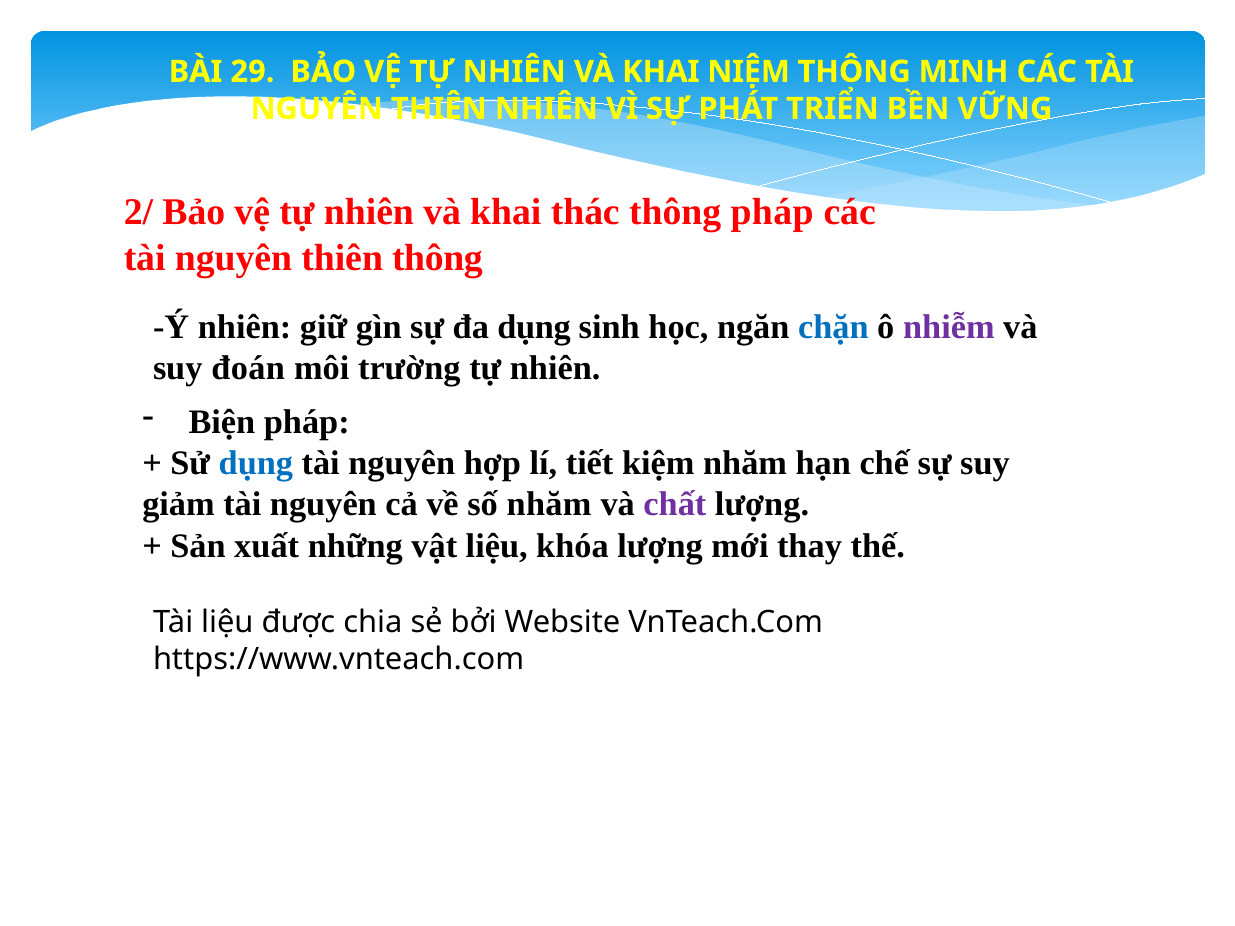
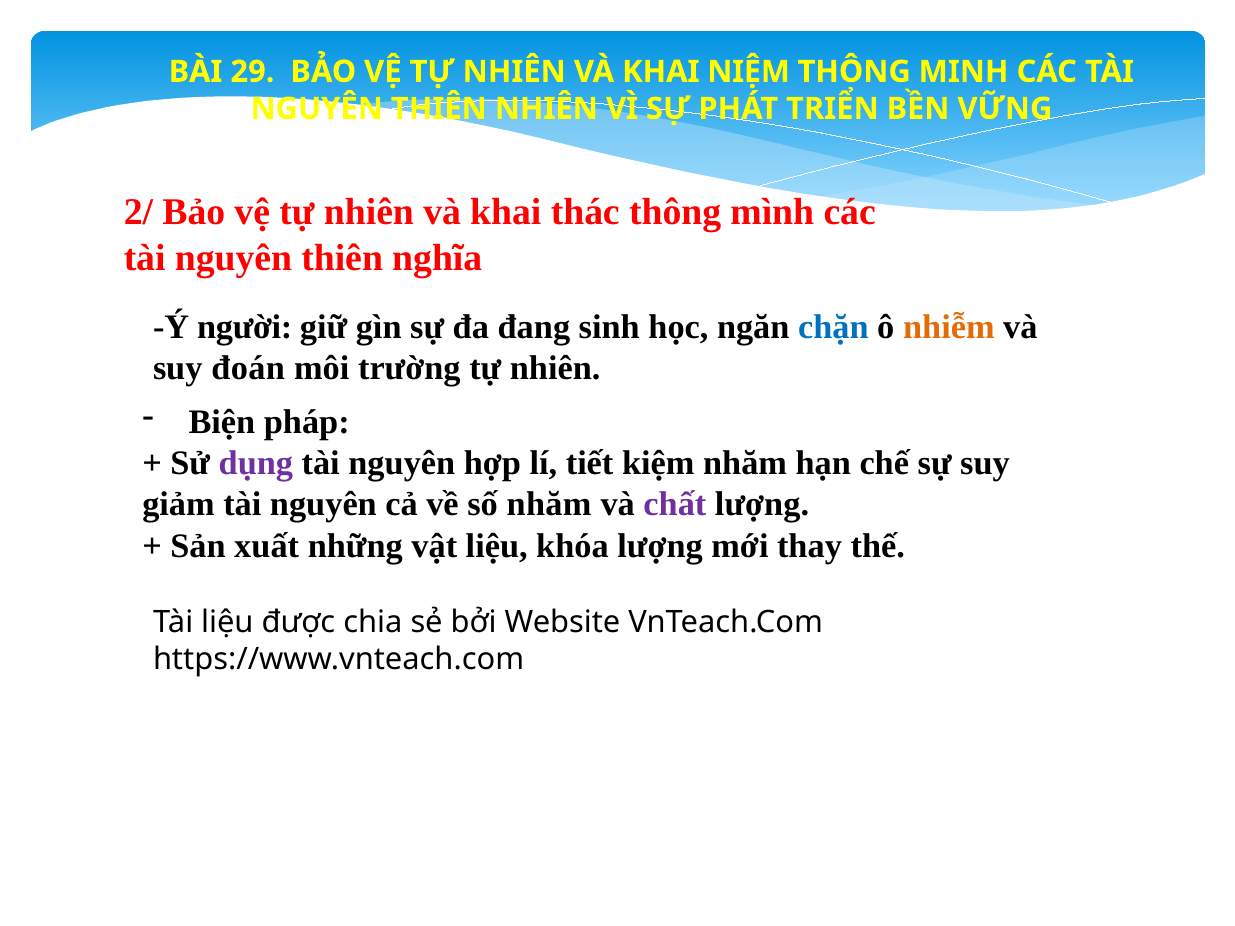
thông pháp: pháp -> mình
thiên thông: thông -> nghĩa
Ý nhiên: nhiên -> người
đa dụng: dụng -> đang
nhiễm colour: purple -> orange
dụng at (256, 464) colour: blue -> purple
